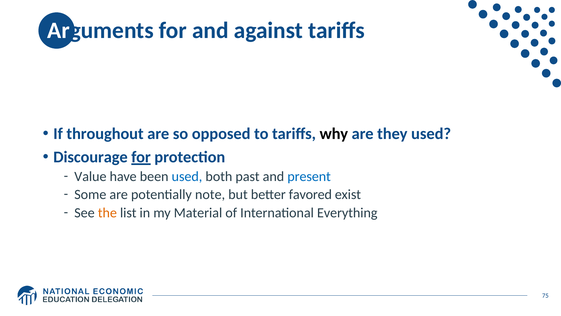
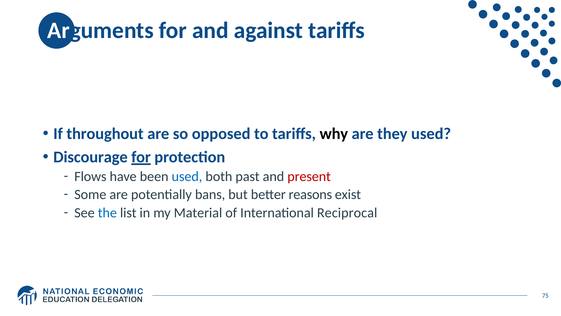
Value: Value -> Flows
present colour: blue -> red
note: note -> bans
favored: favored -> reasons
the colour: orange -> blue
Everything: Everything -> Reciprocal
